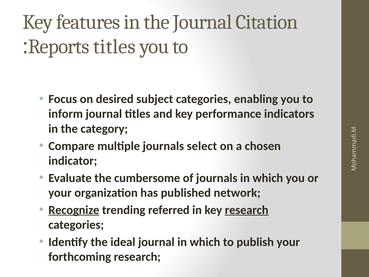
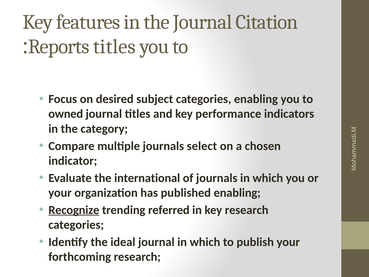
inform: inform -> owned
cumbersome: cumbersome -> international
published network: network -> enabling
research at (247, 210) underline: present -> none
